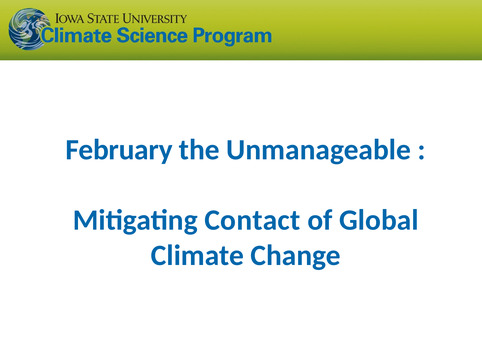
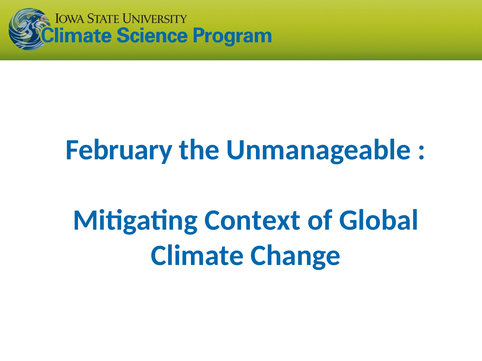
Contact: Contact -> Context
